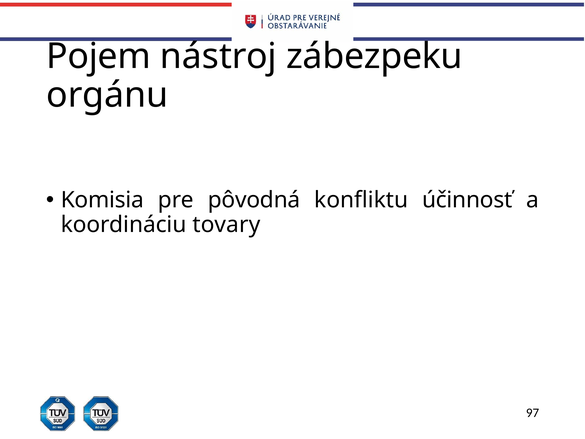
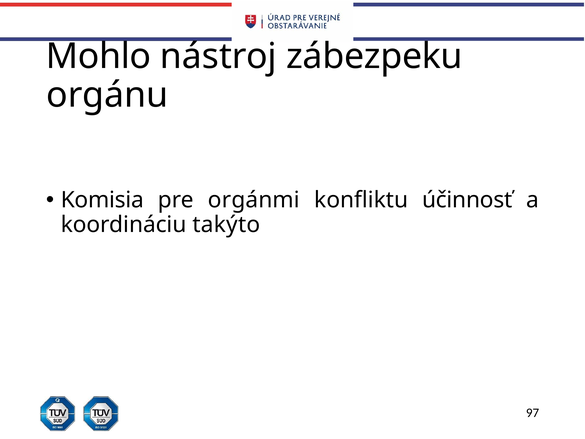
Pojem: Pojem -> Mohlo
pôvodná: pôvodná -> orgánmi
tovary: tovary -> takýto
